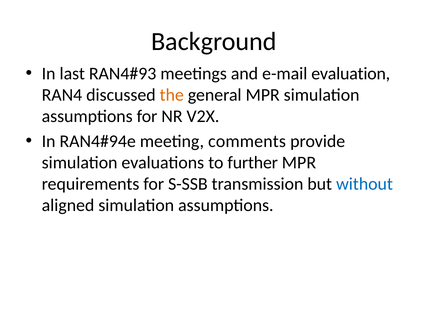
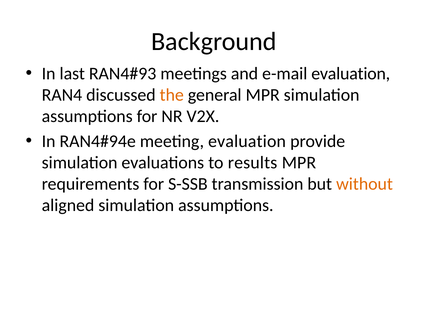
meeting comments: comments -> evaluation
further: further -> results
without colour: blue -> orange
